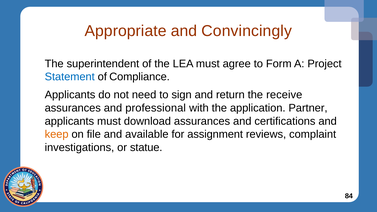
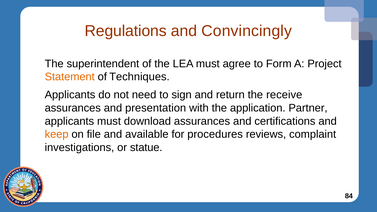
Appropriate: Appropriate -> Regulations
Statement colour: blue -> orange
Compliance: Compliance -> Techniques
professional: professional -> presentation
assignment: assignment -> procedures
